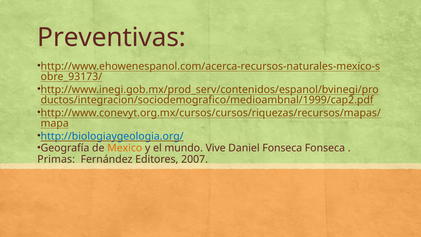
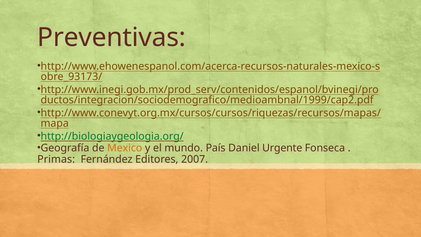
http://biologiaygeologia.org/ colour: blue -> green
Vive: Vive -> País
Daniel Fonseca: Fonseca -> Urgente
